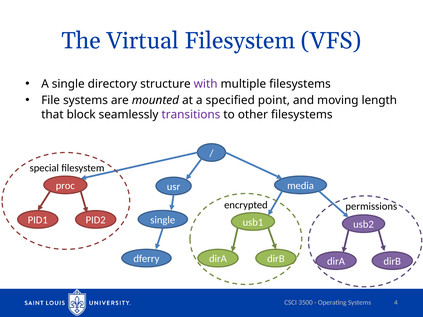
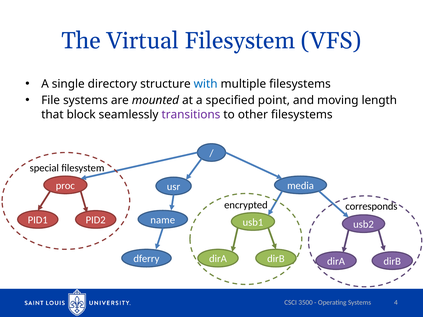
with colour: purple -> blue
permissions: permissions -> corresponds
PID2 single: single -> name
